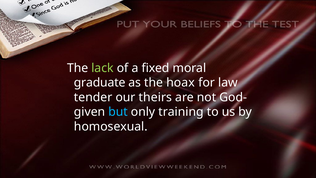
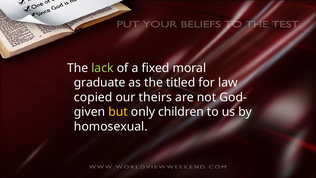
hoax: hoax -> titled
tender: tender -> copied
but colour: light blue -> yellow
training: training -> children
